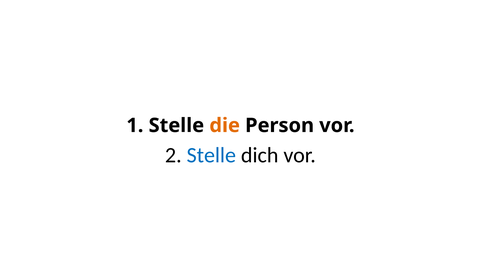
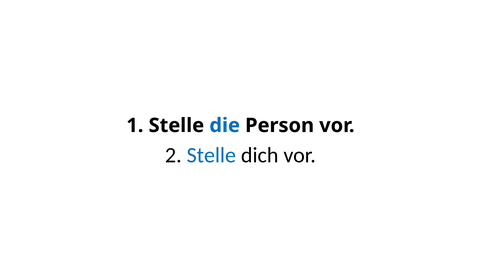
die colour: orange -> blue
